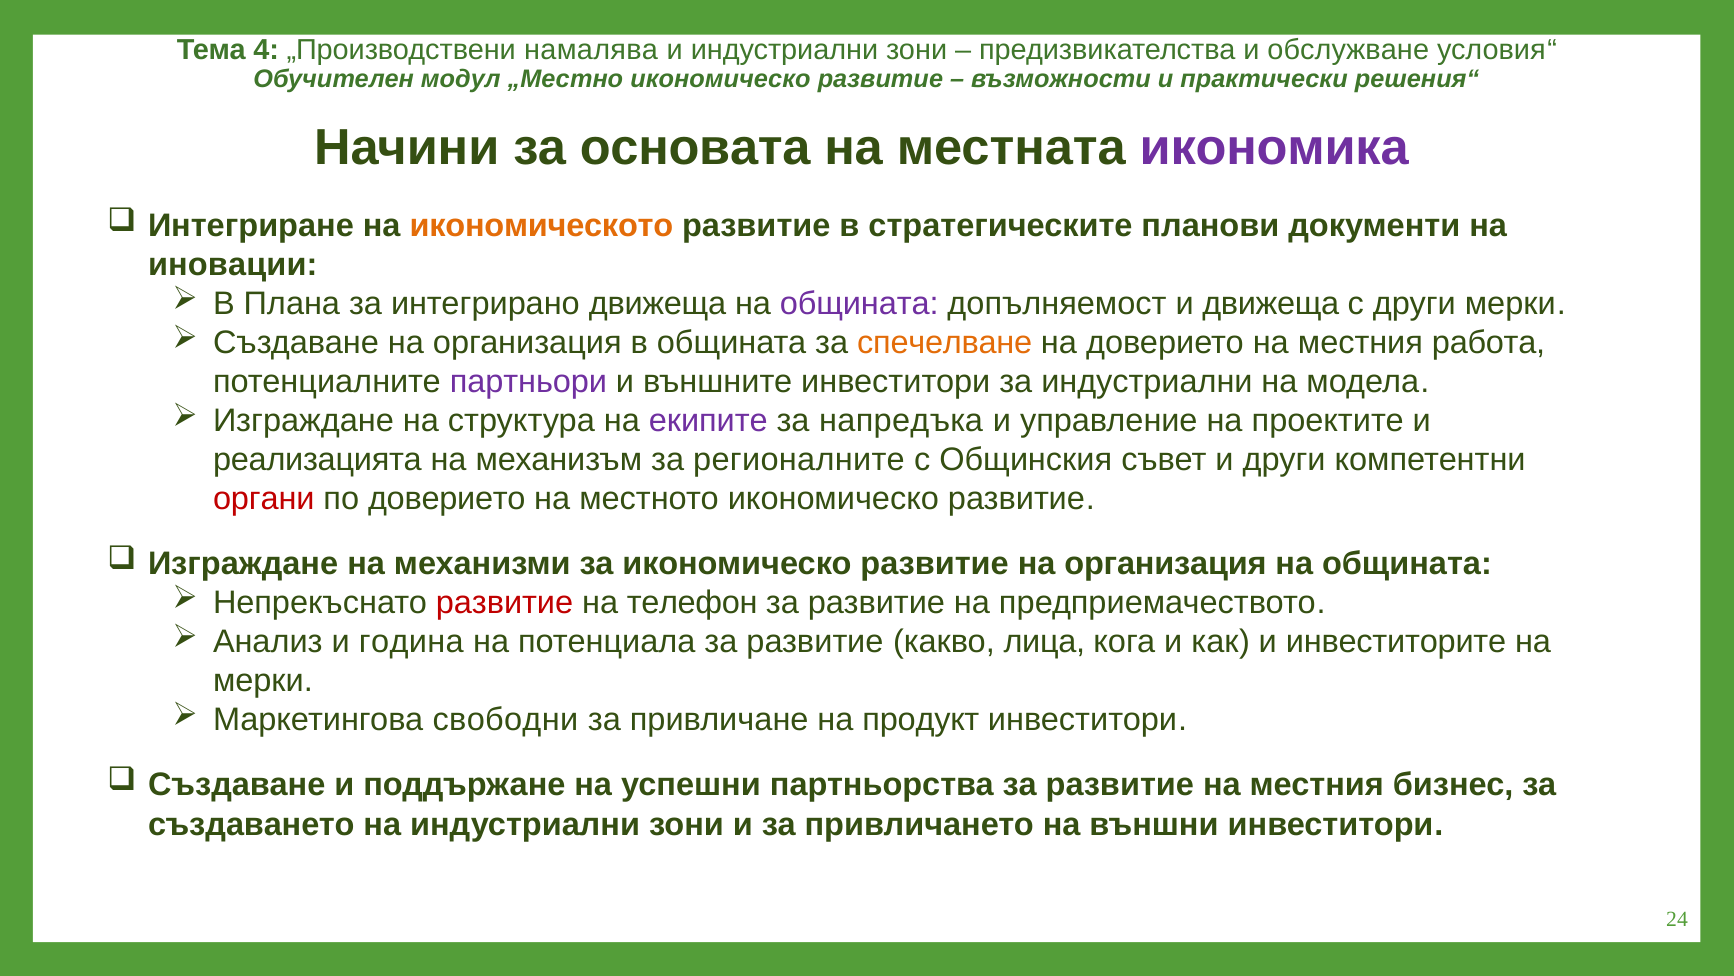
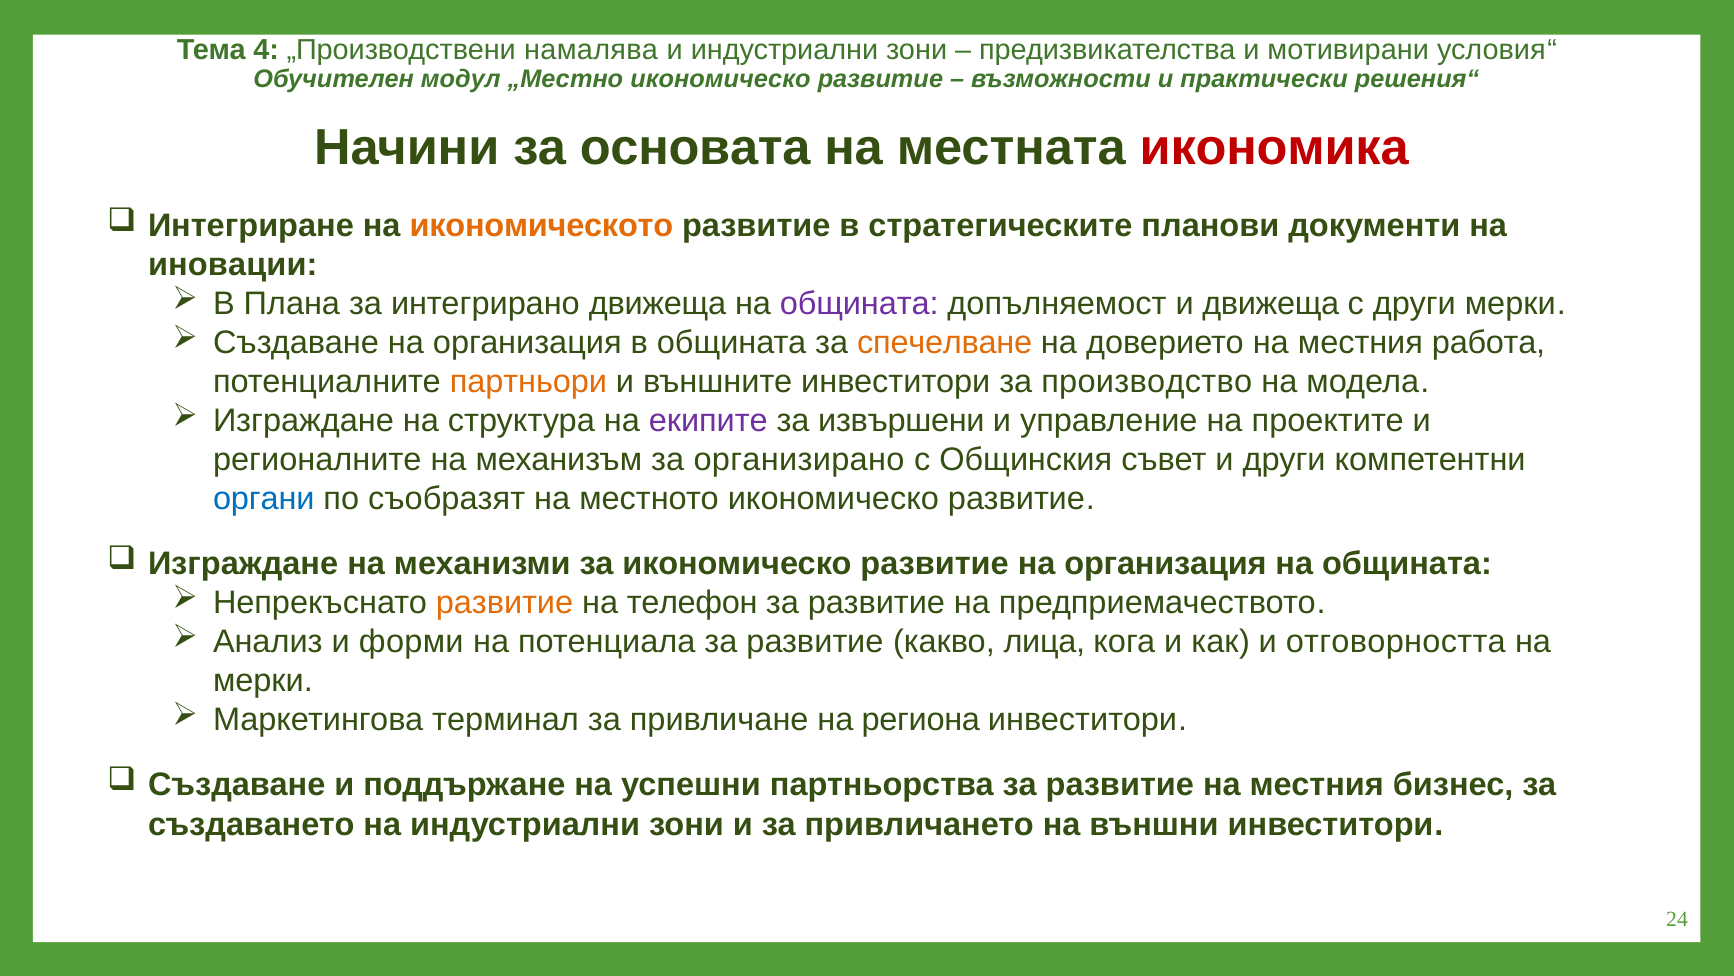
обслужване: обслужване -> мотивирани
икономика colour: purple -> red
партньори colour: purple -> orange
за индустриални: индустриални -> производство
напредъка: напредъка -> извършени
реализацията: реализацията -> регионалните
регионалните: регионалните -> организирано
органи colour: red -> blue
по доверието: доверието -> съобразят
развитие at (505, 603) colour: red -> orange
година: година -> форми
инвеститорите: инвеститорите -> отговорността
свободни: свободни -> терминал
продукт: продукт -> региона
